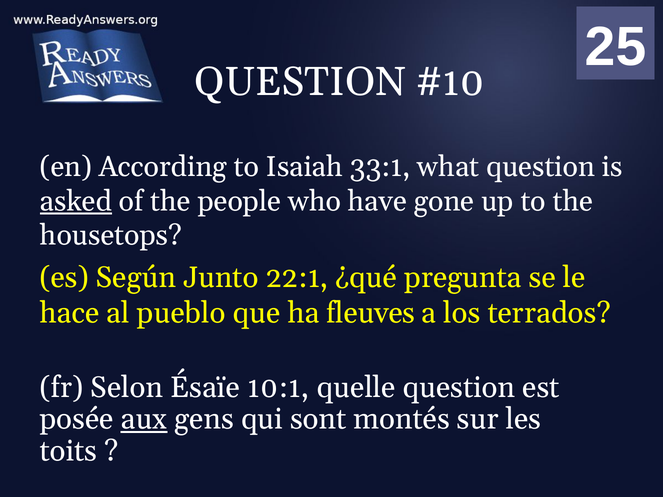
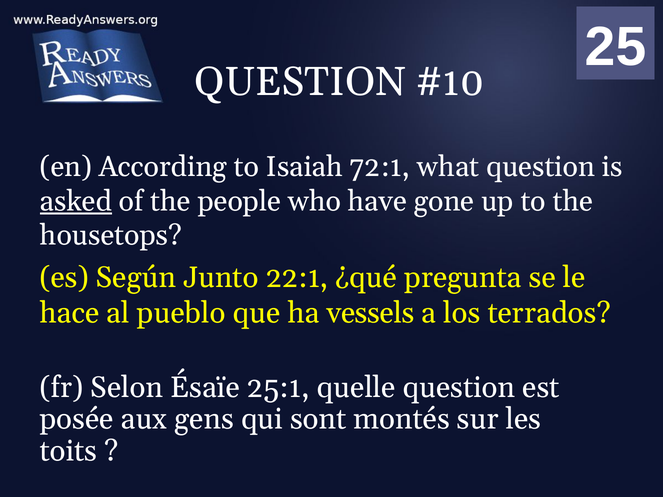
33:1: 33:1 -> 72:1
fleuves: fleuves -> vessels
10:1: 10:1 -> 25:1
aux underline: present -> none
